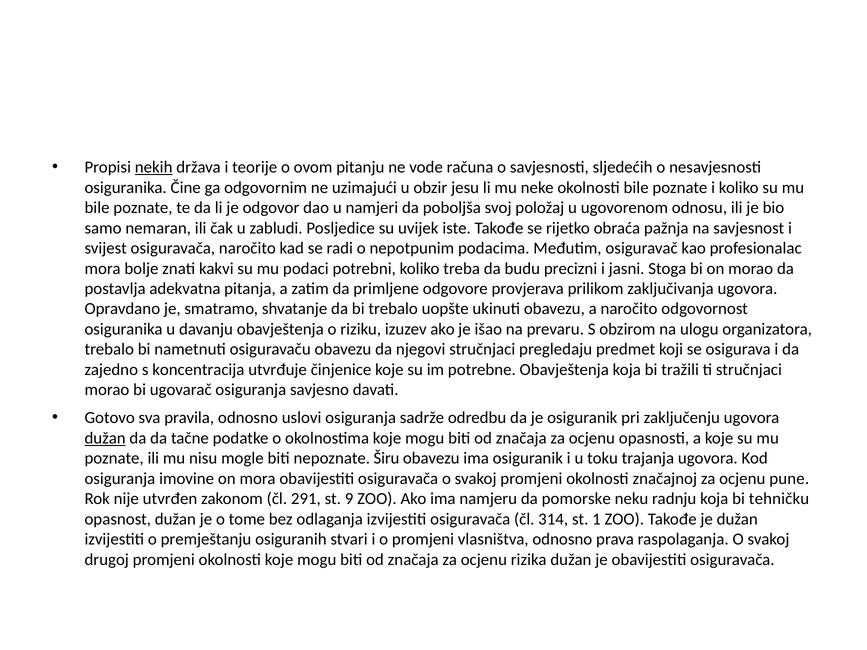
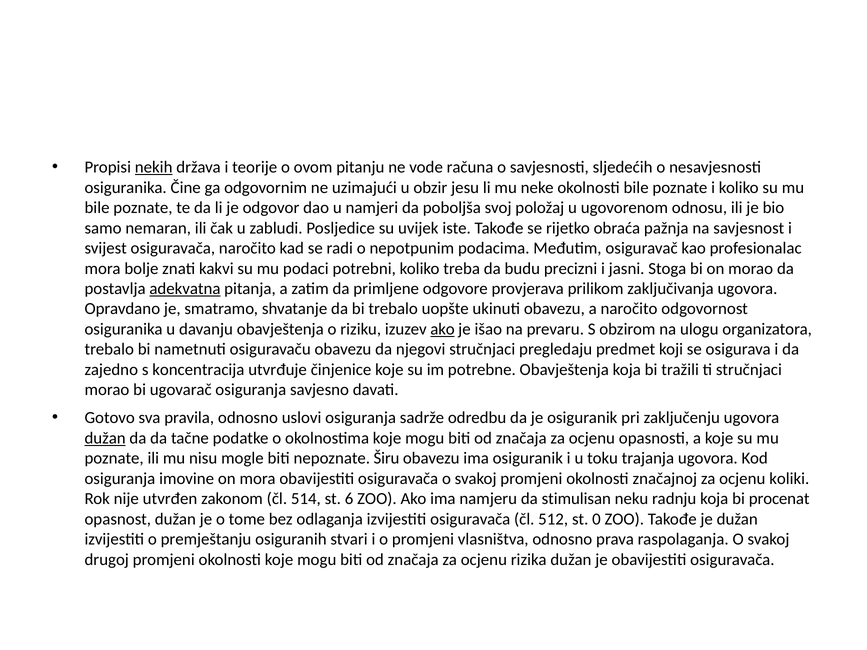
adekvatna underline: none -> present
ako at (443, 329) underline: none -> present
pune: pune -> koliki
291: 291 -> 514
9: 9 -> 6
pomorske: pomorske -> stimulisan
tehničku: tehničku -> procenat
314: 314 -> 512
1: 1 -> 0
